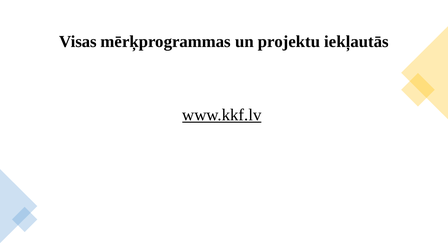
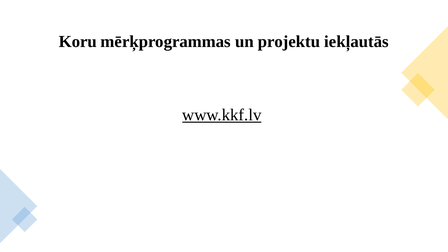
Visas: Visas -> Koru
